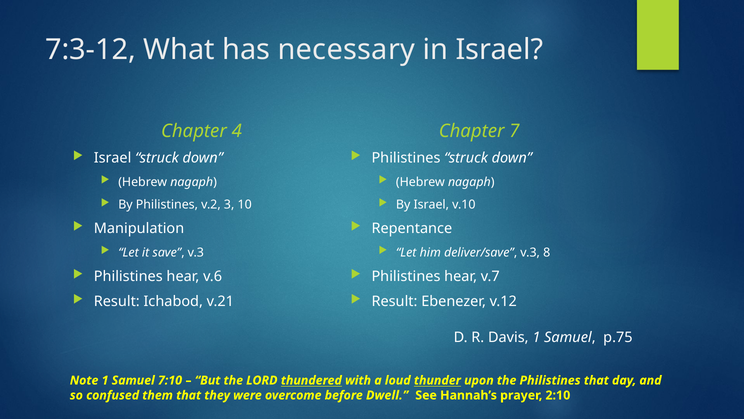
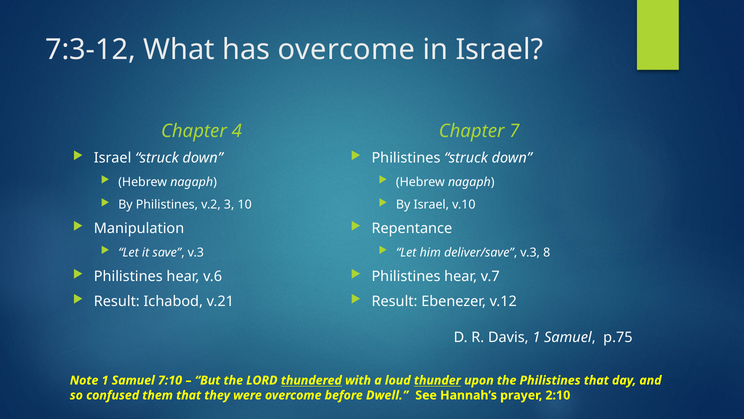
has necessary: necessary -> overcome
